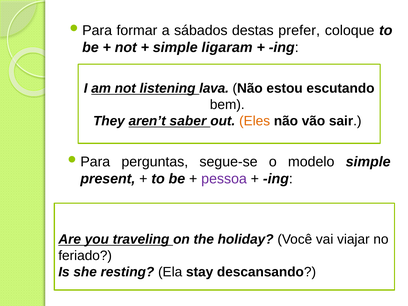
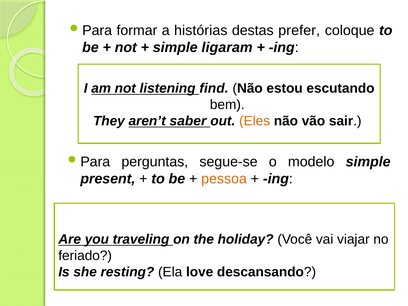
sábados: sábados -> histórias
lava: lava -> find
pessoa colour: purple -> orange
stay: stay -> love
